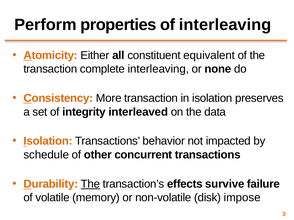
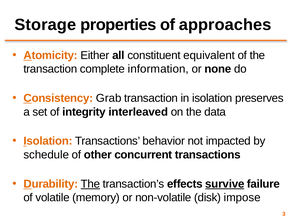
Perform: Perform -> Storage
of interleaving: interleaving -> approaches
complete interleaving: interleaving -> information
More: More -> Grab
survive underline: none -> present
